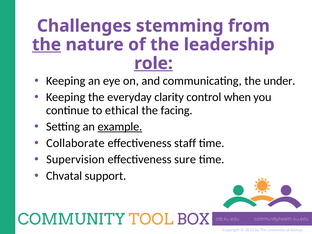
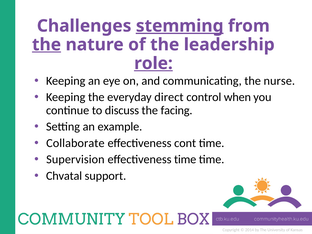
stemming underline: none -> present
under: under -> nurse
clarity: clarity -> direct
ethical: ethical -> discuss
example underline: present -> none
staff: staff -> cont
effectiveness sure: sure -> time
